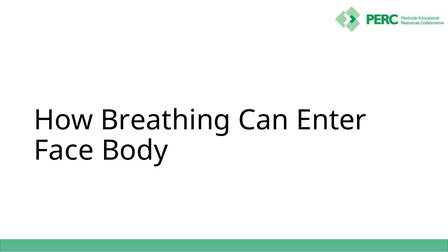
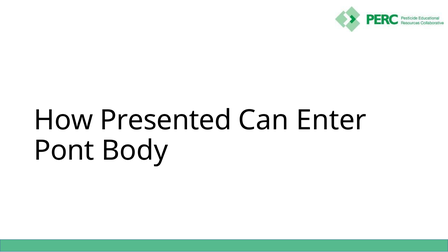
Breathing: Breathing -> Presented
Face: Face -> Pont
